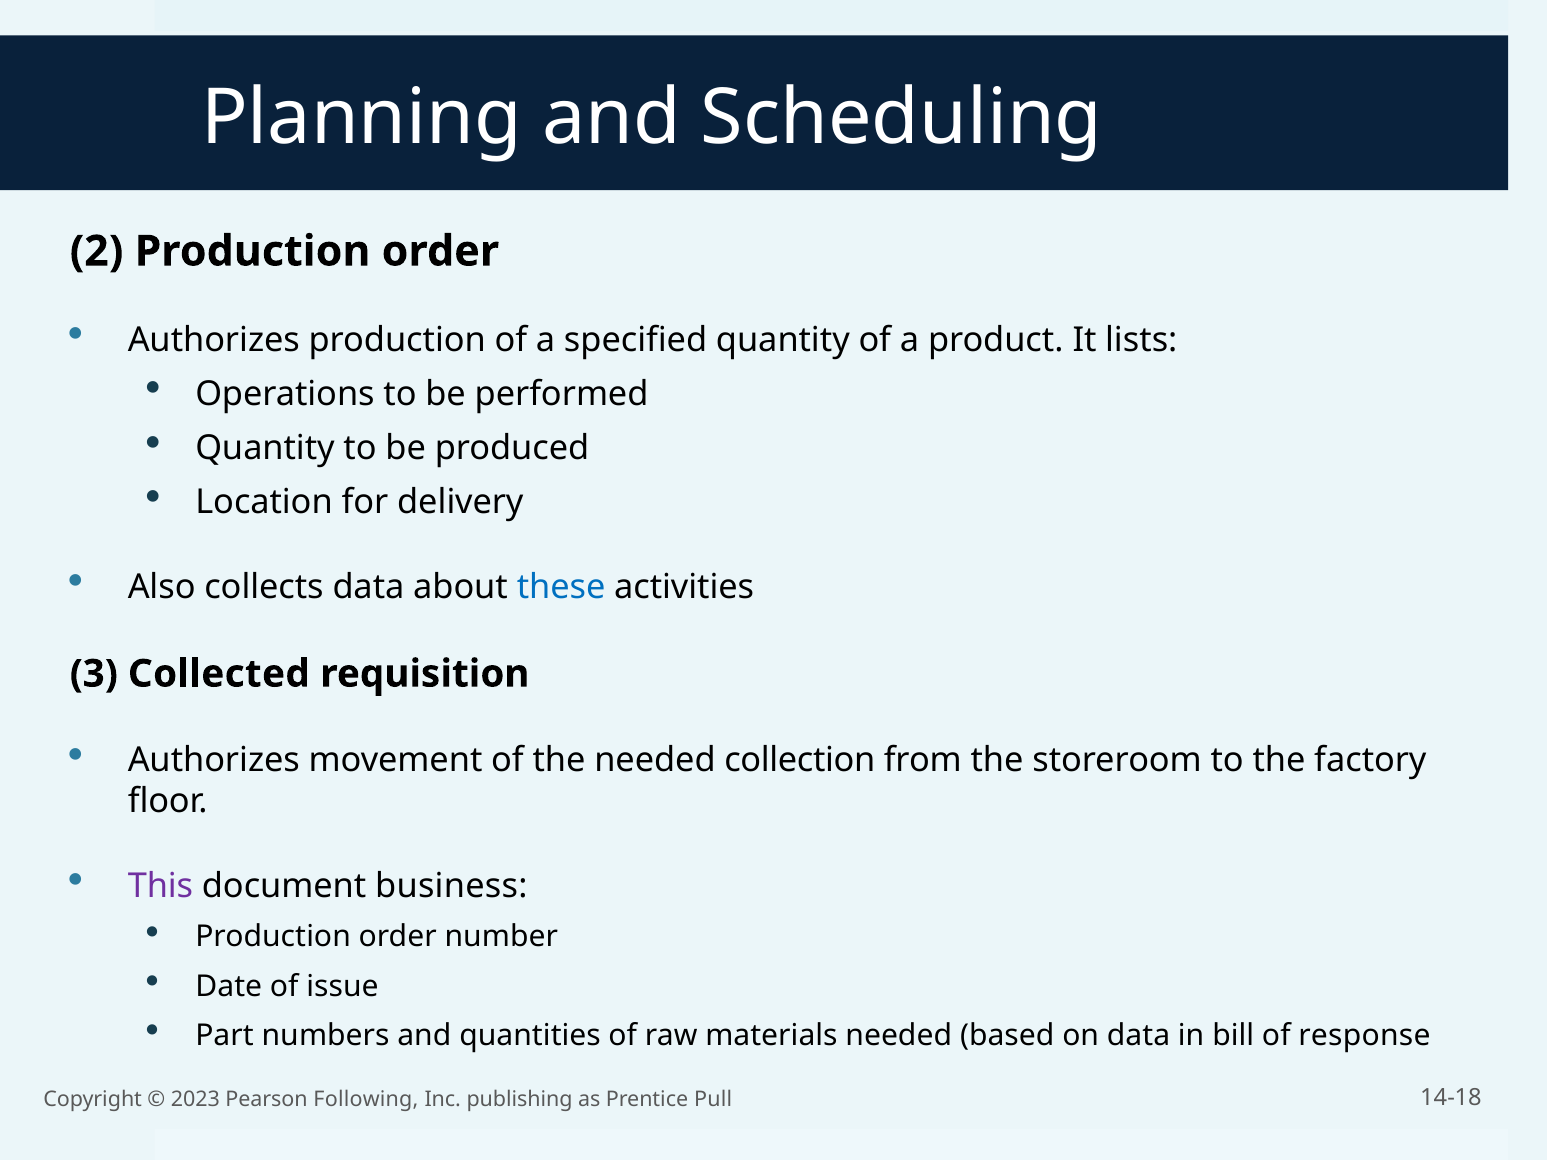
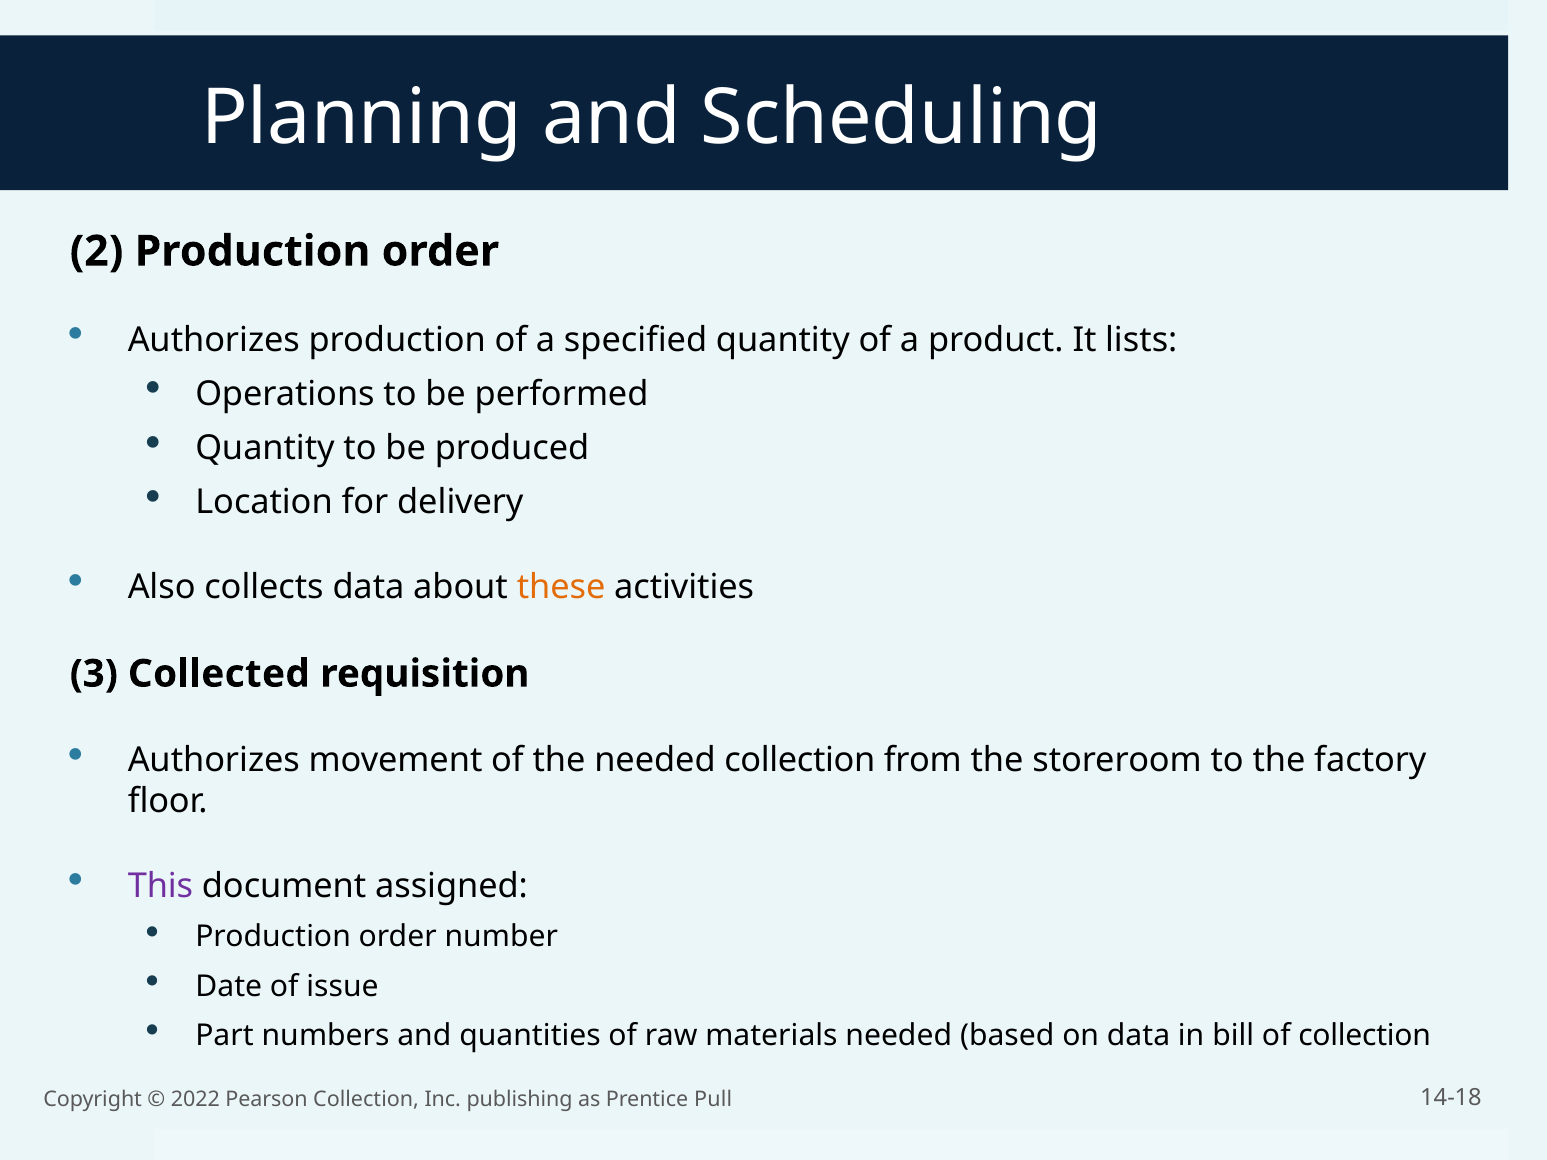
these colour: blue -> orange
business: business -> assigned
of response: response -> collection
2023: 2023 -> 2022
Pearson Following: Following -> Collection
